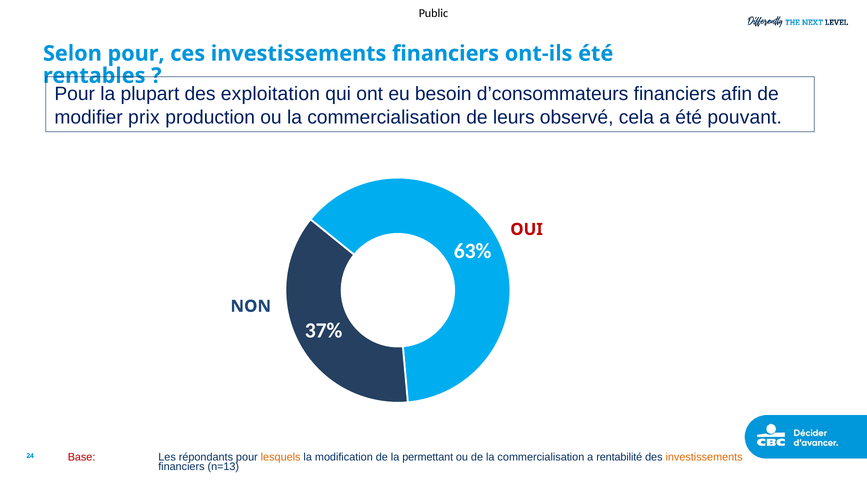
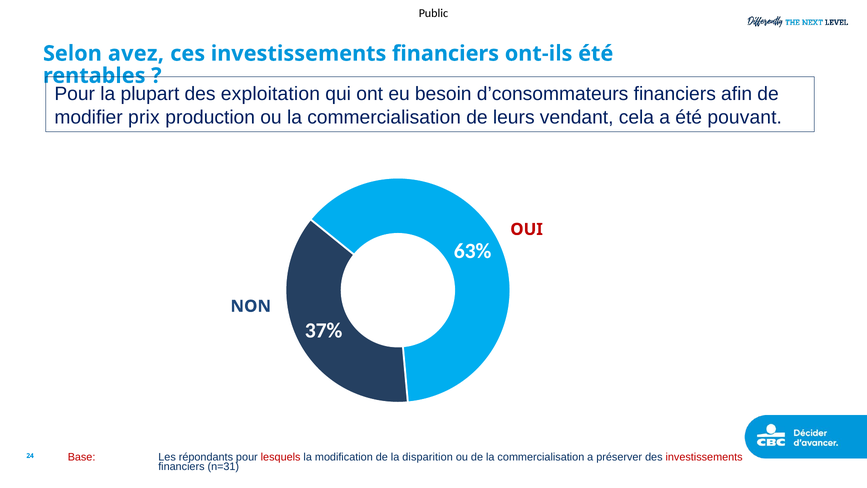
Selon pour: pour -> avez
observé: observé -> vendant
lesquels colour: orange -> red
permettant: permettant -> disparition
rentabilité: rentabilité -> préserver
investissements at (704, 457) colour: orange -> red
n=13: n=13 -> n=31
